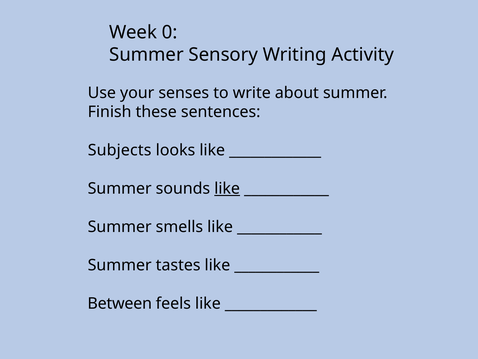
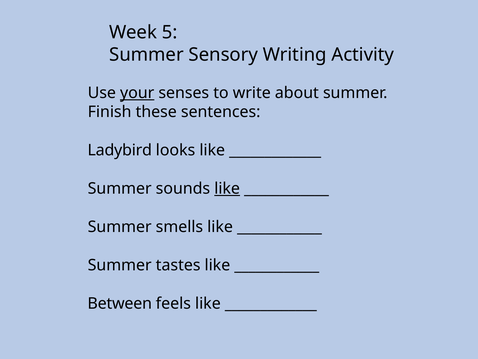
0: 0 -> 5
your underline: none -> present
Subjects: Subjects -> Ladybird
